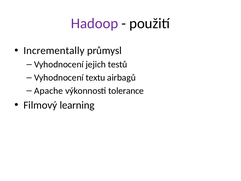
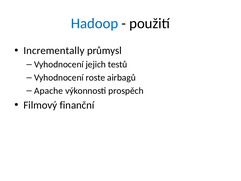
Hadoop colour: purple -> blue
textu: textu -> roste
tolerance: tolerance -> prospěch
learning: learning -> finanční
